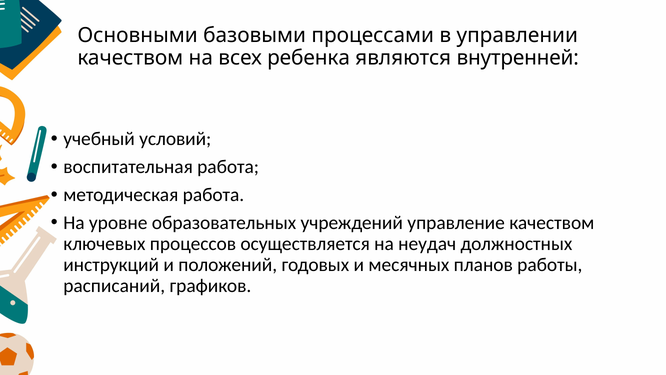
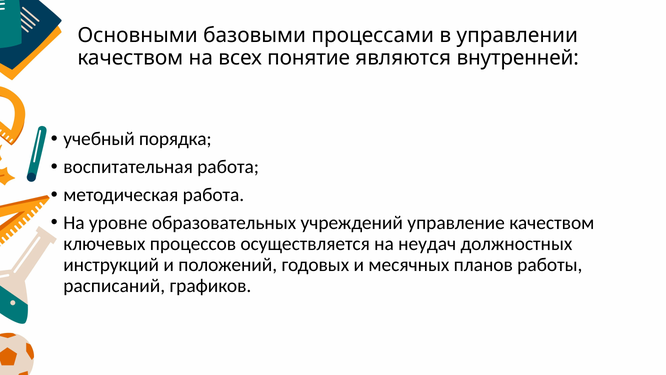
ребенка: ребенка -> понятие
условий: условий -> порядка
